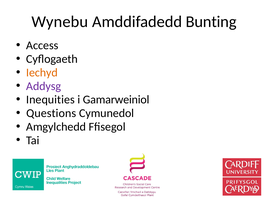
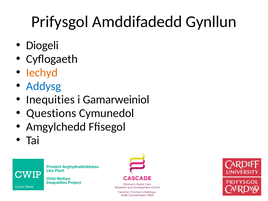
Wynebu: Wynebu -> Prifysgol
Bunting: Bunting -> Gynllun
Access: Access -> Diogeli
Addysg colour: purple -> blue
